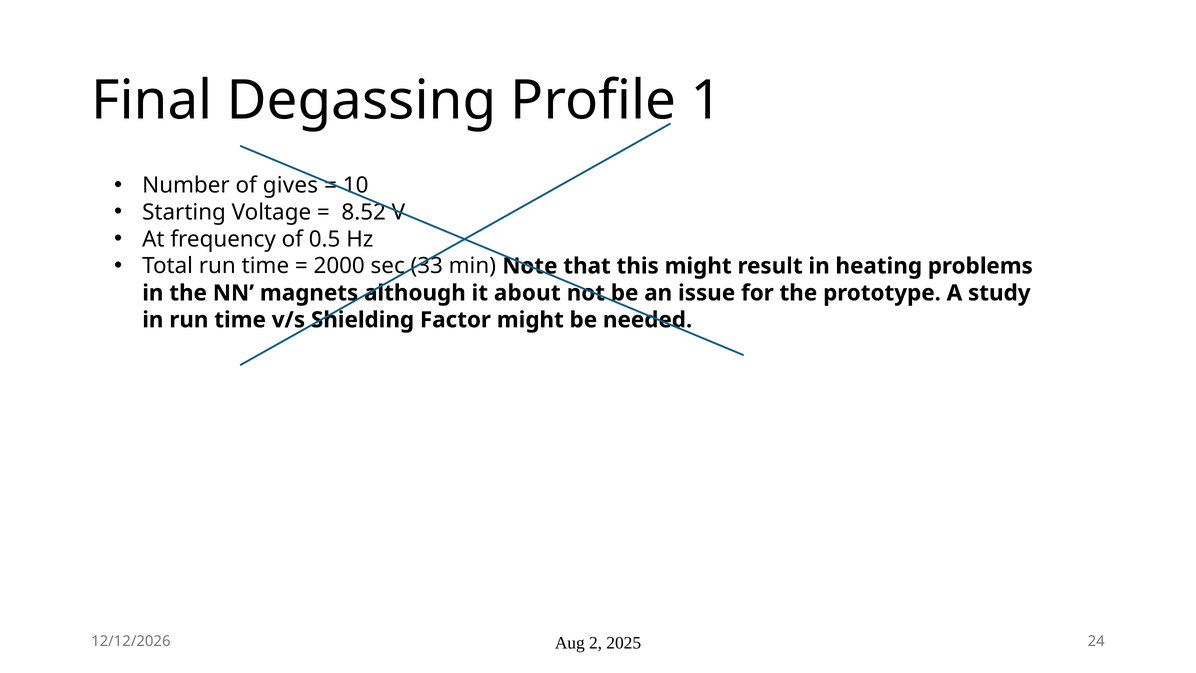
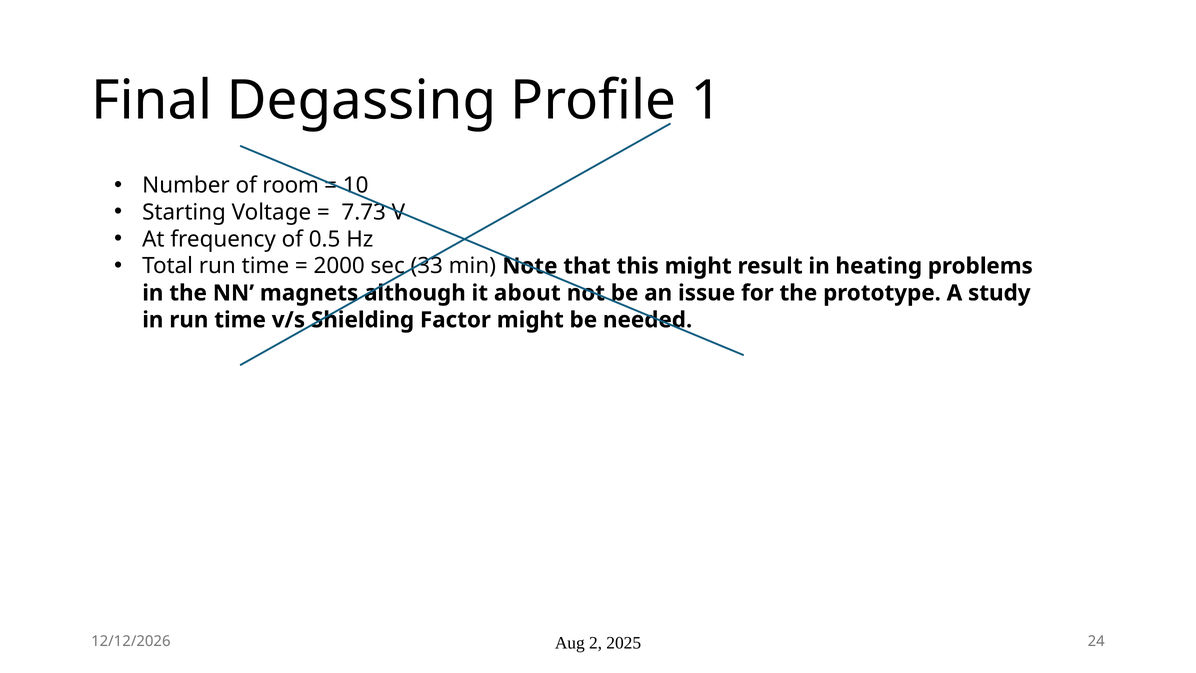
gives: gives -> room
8.52: 8.52 -> 7.73
